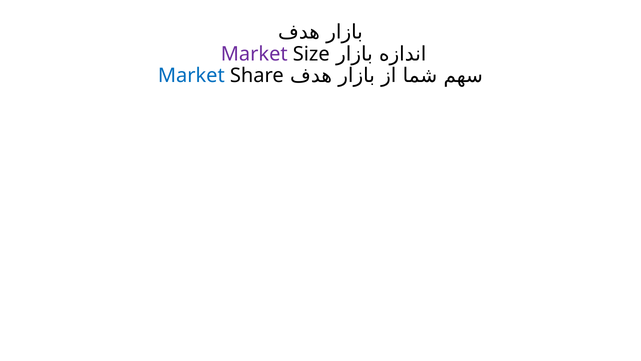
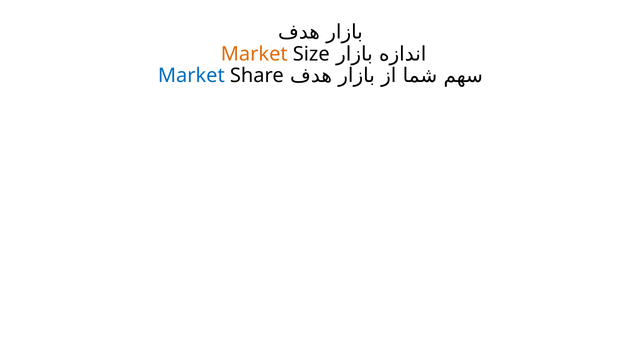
Market at (254, 54) colour: purple -> orange
